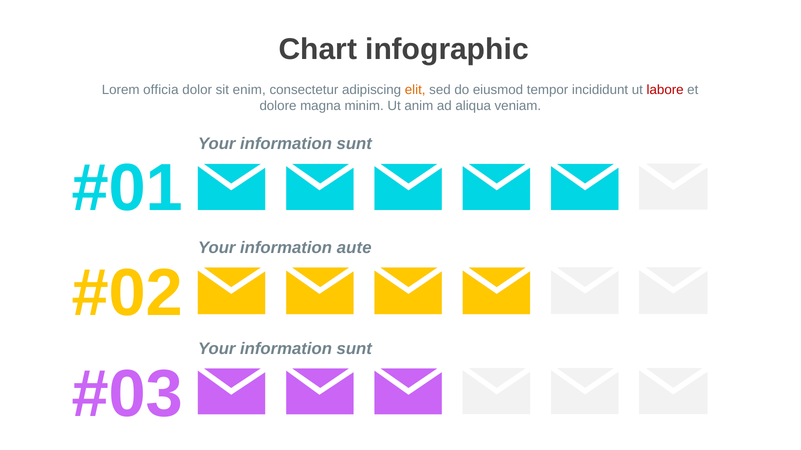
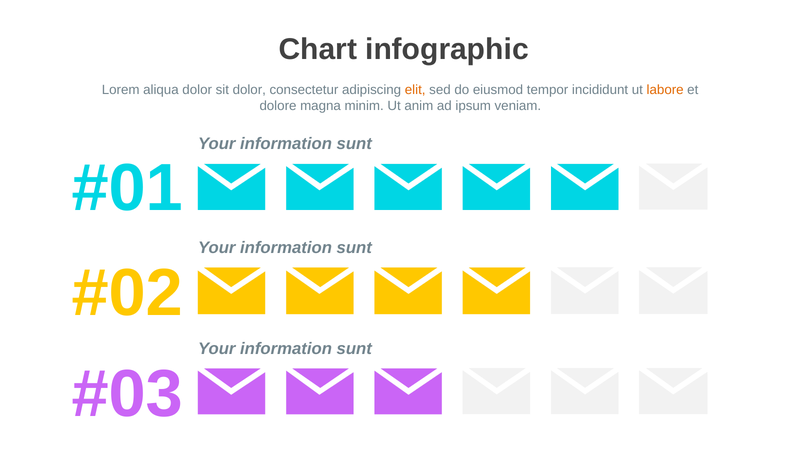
officia: officia -> aliqua
sit enim: enim -> dolor
labore colour: red -> orange
aliqua: aliqua -> ipsum
aute at (354, 248): aute -> sunt
